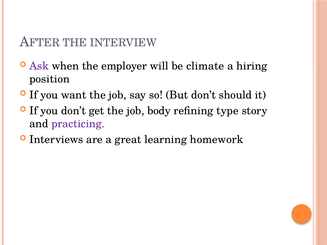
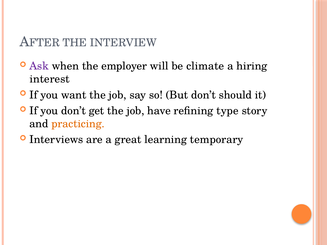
position: position -> interest
body: body -> have
practicing colour: purple -> orange
homework: homework -> temporary
